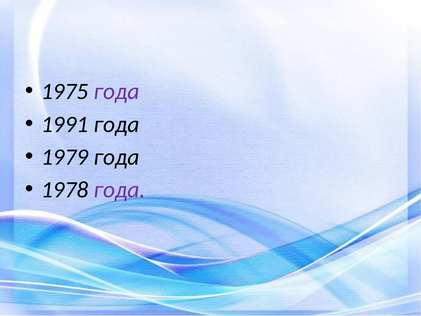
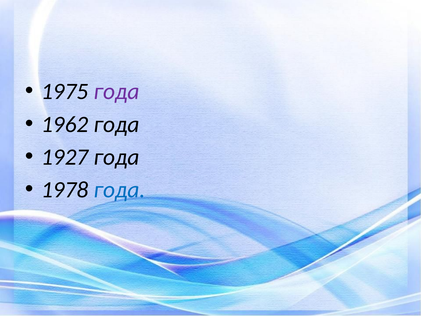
1991: 1991 -> 1962
1979: 1979 -> 1927
года at (119, 190) colour: purple -> blue
